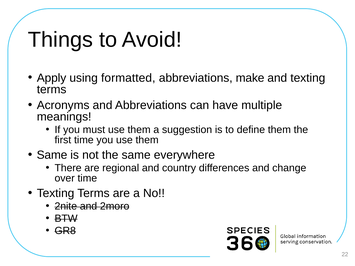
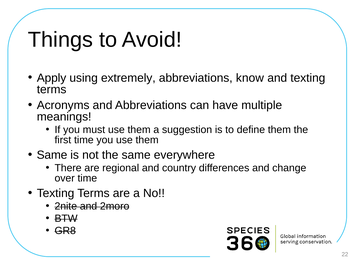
formatted: formatted -> extremely
make: make -> know
